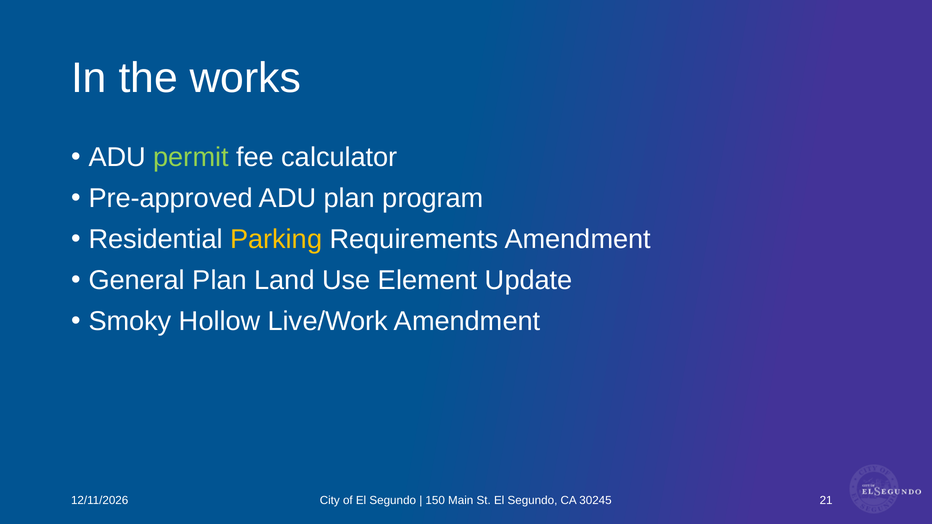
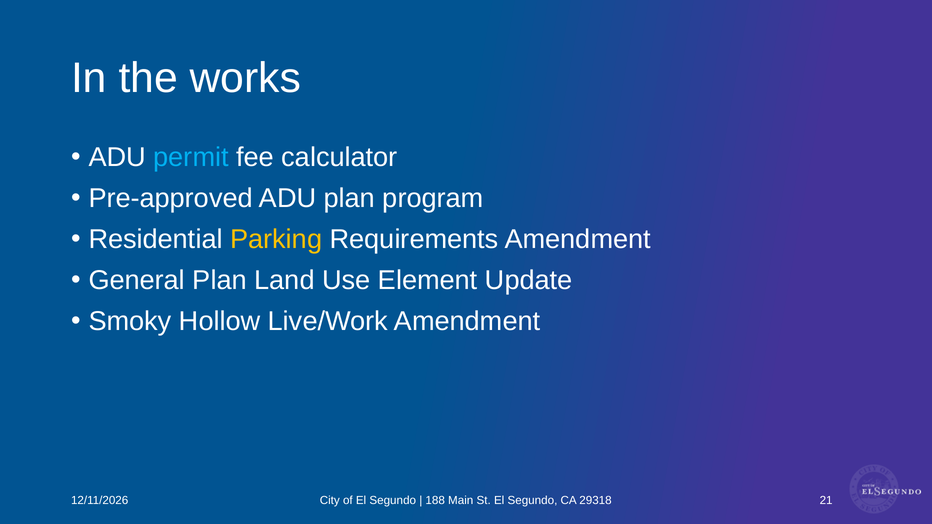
permit colour: light green -> light blue
150: 150 -> 188
30245: 30245 -> 29318
